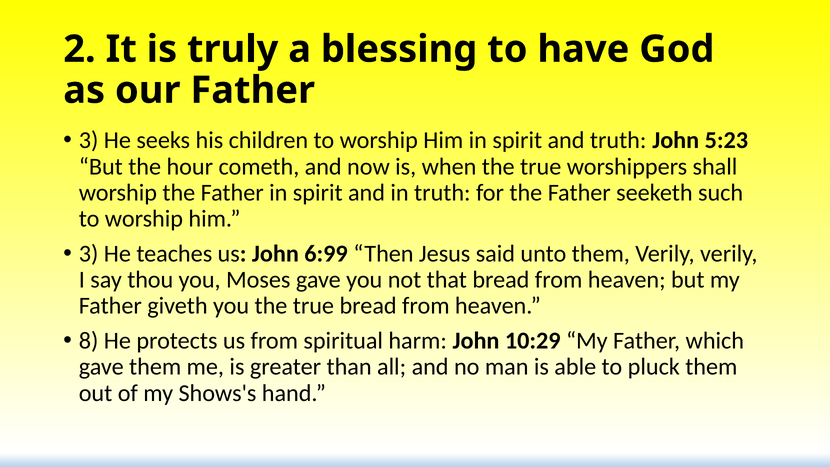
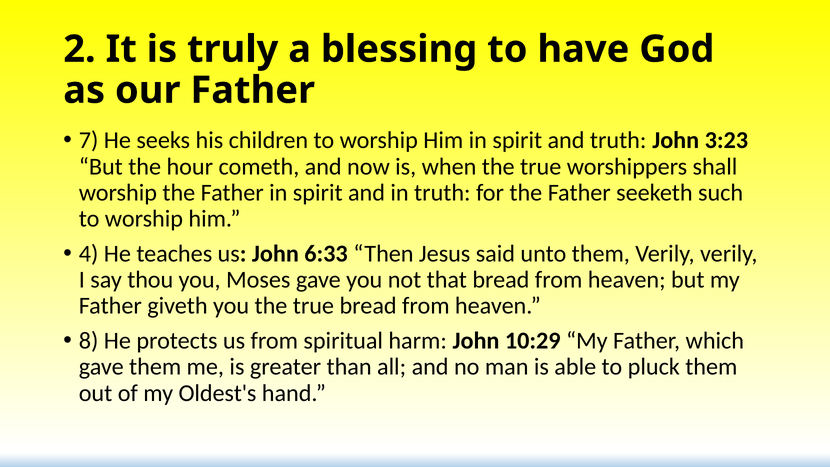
3 at (89, 140): 3 -> 7
5:23: 5:23 -> 3:23
3 at (89, 254): 3 -> 4
6:99: 6:99 -> 6:33
Shows's: Shows's -> Oldest's
